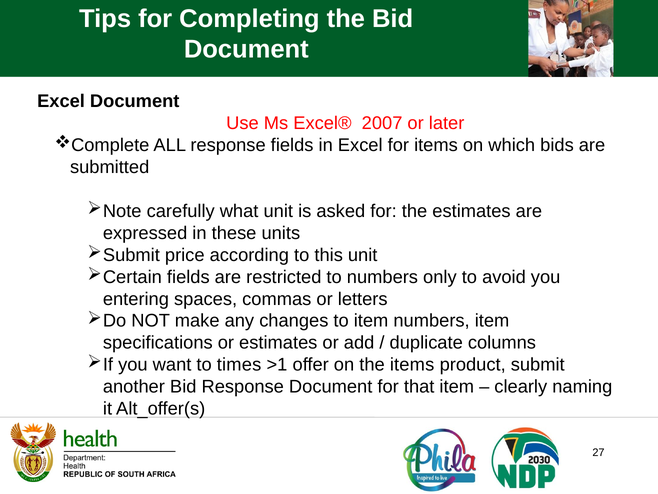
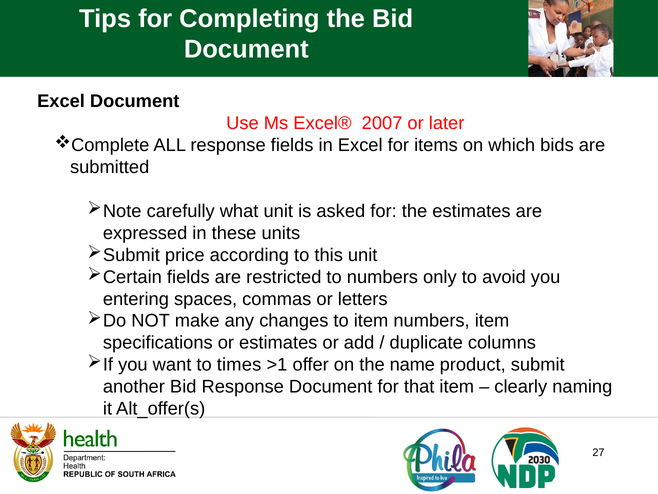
the items: items -> name
